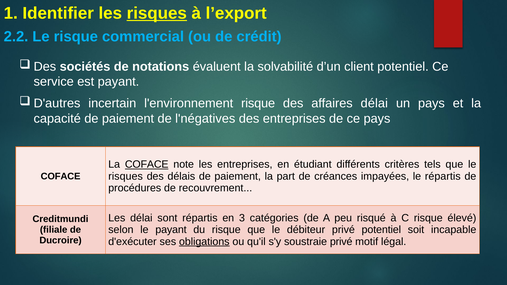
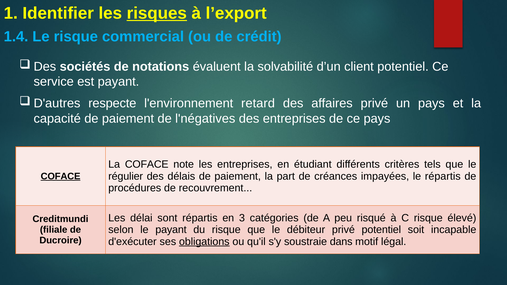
2.2: 2.2 -> 1.4
incertain: incertain -> respecte
l'environnement risque: risque -> retard
affaires délai: délai -> privé
COFACE at (147, 165) underline: present -> none
risques at (126, 176): risques -> régulier
COFACE at (61, 176) underline: none -> present
soustraie privé: privé -> dans
